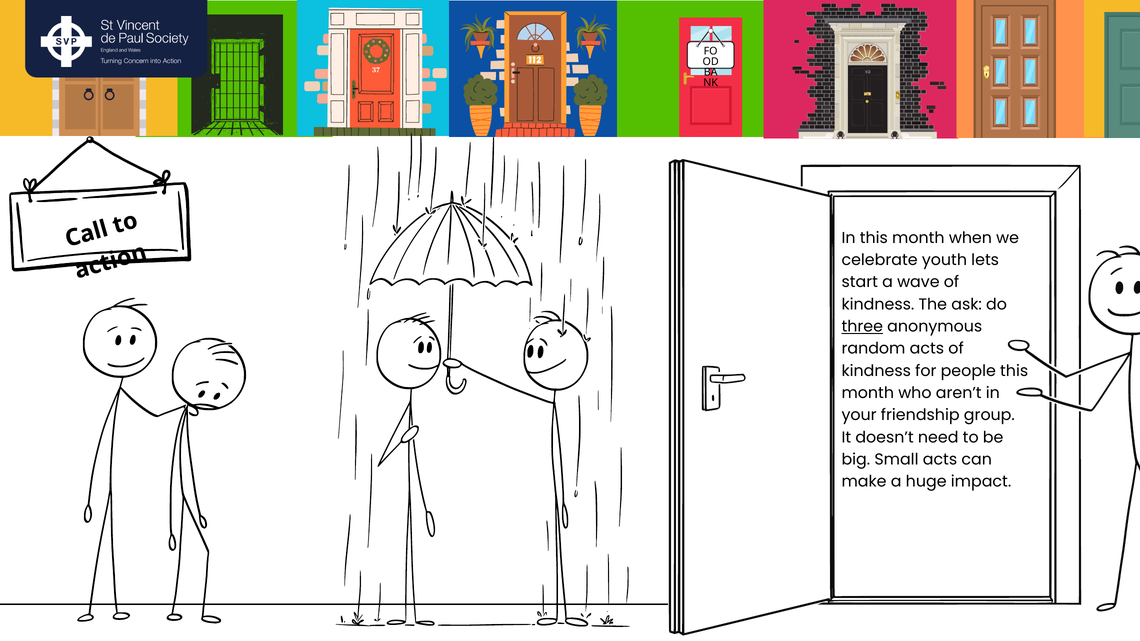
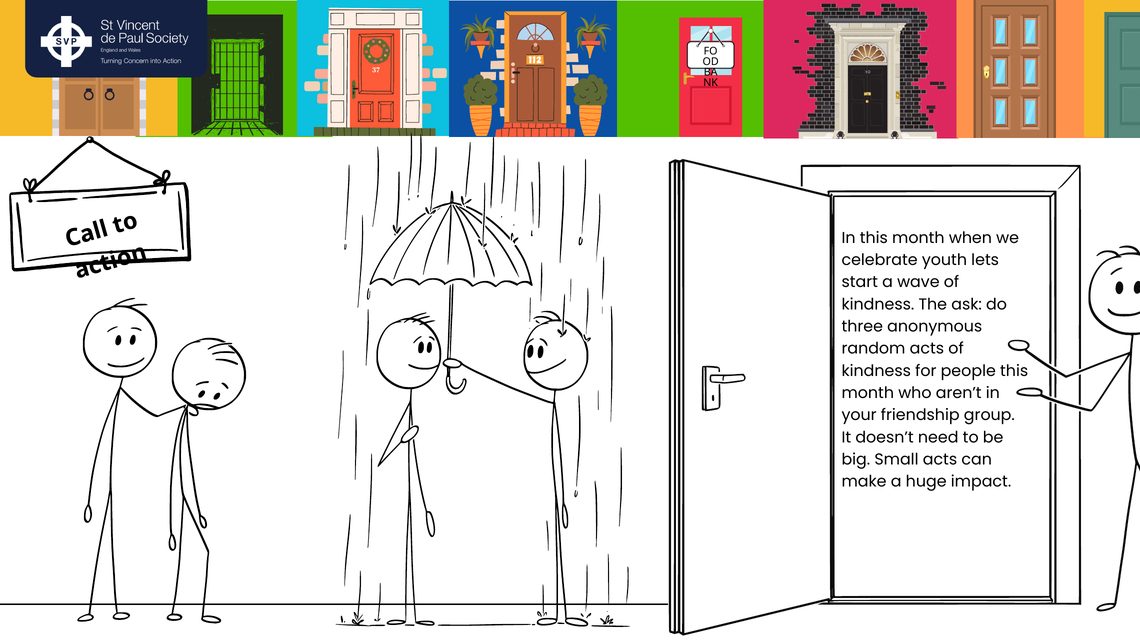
three underline: present -> none
